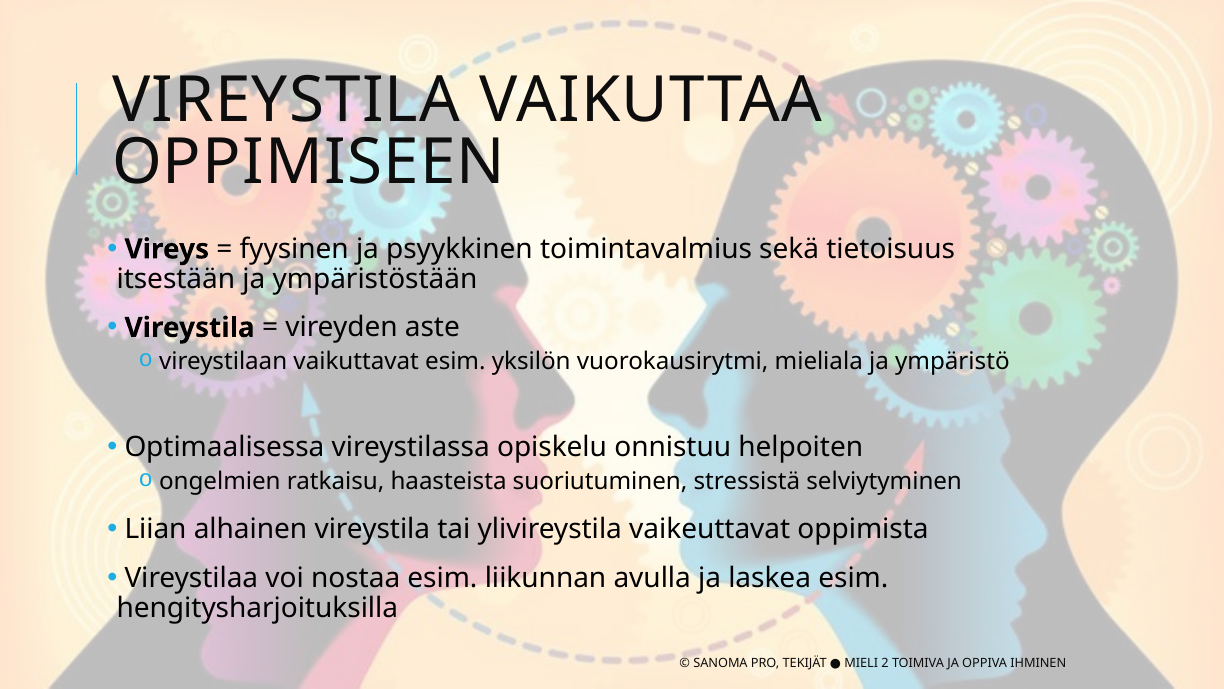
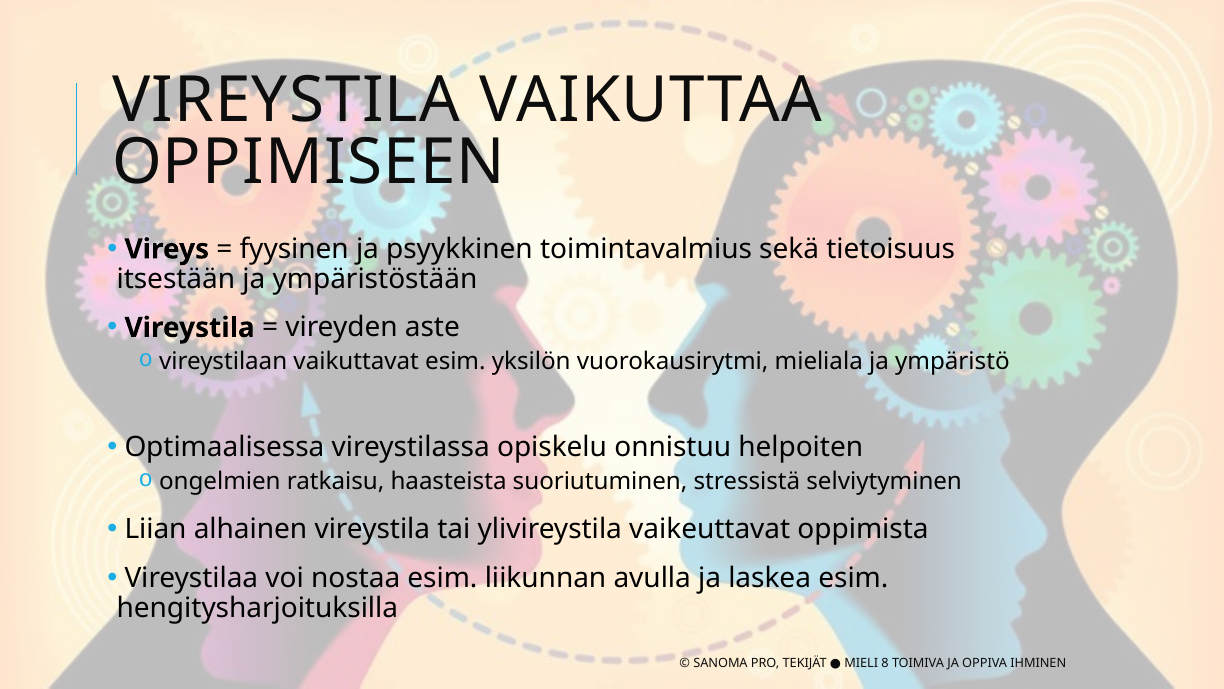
2: 2 -> 8
